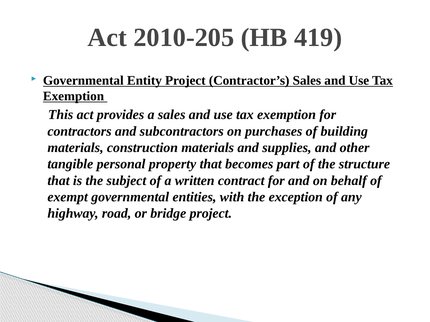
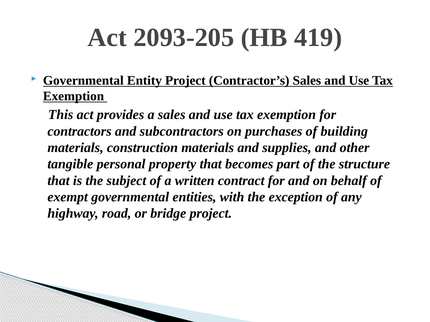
2010-205: 2010-205 -> 2093-205
